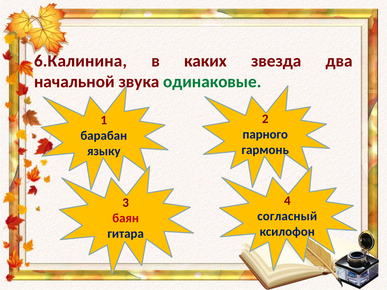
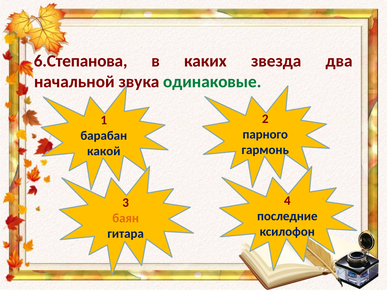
6.Калинина: 6.Калинина -> 6.Степанова
языку: языку -> какой
согласный: согласный -> последние
баян colour: red -> orange
